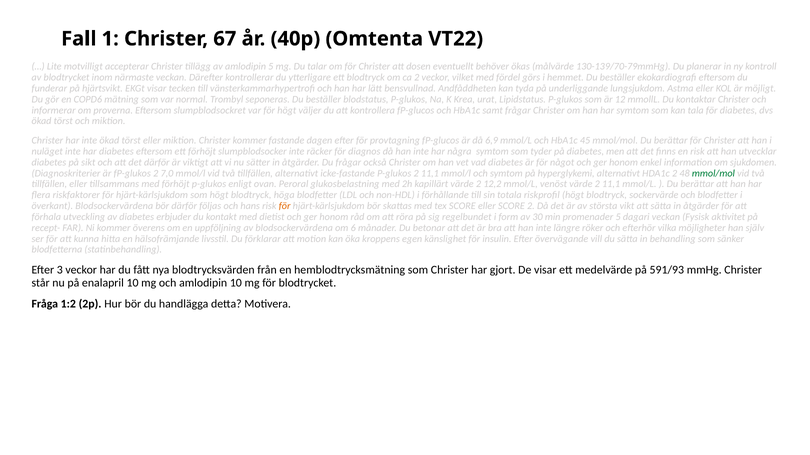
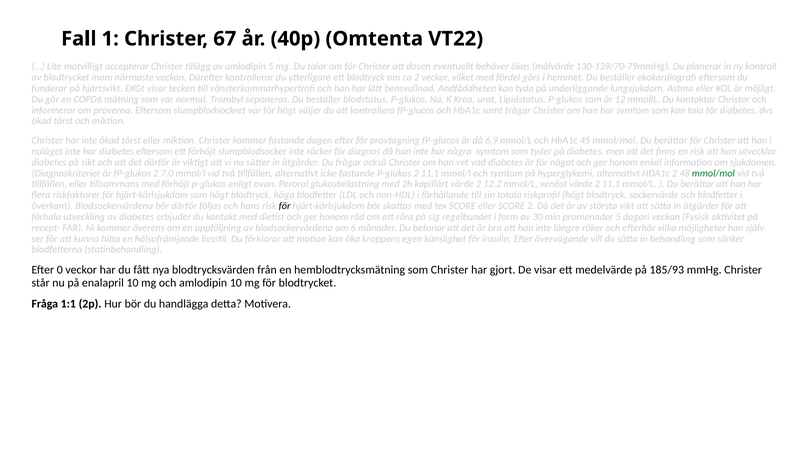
för at (285, 206) colour: orange -> black
3: 3 -> 0
591/93: 591/93 -> 185/93
1:2: 1:2 -> 1:1
